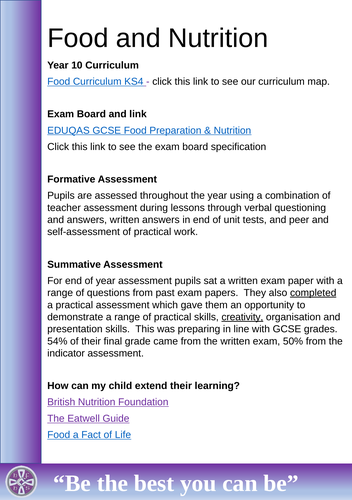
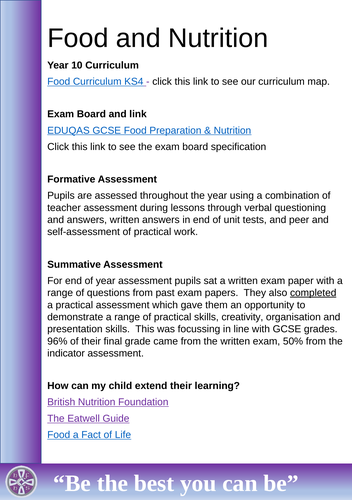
creativity underline: present -> none
preparing: preparing -> focussing
54%: 54% -> 96%
